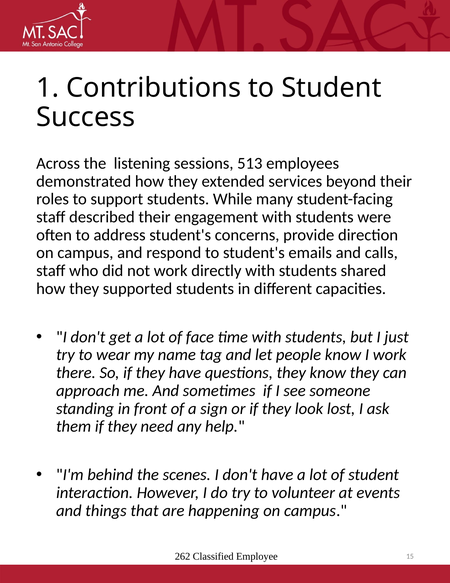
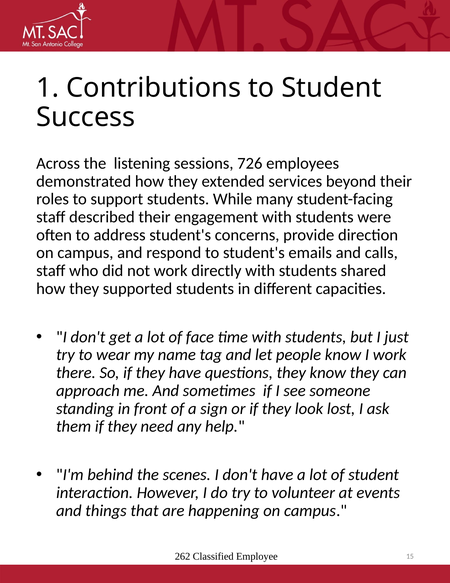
513: 513 -> 726
